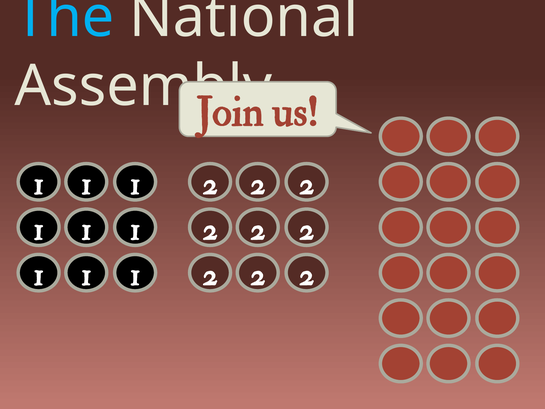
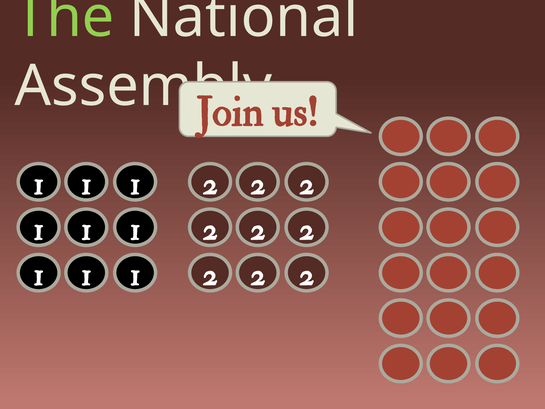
The colour: light blue -> light green
